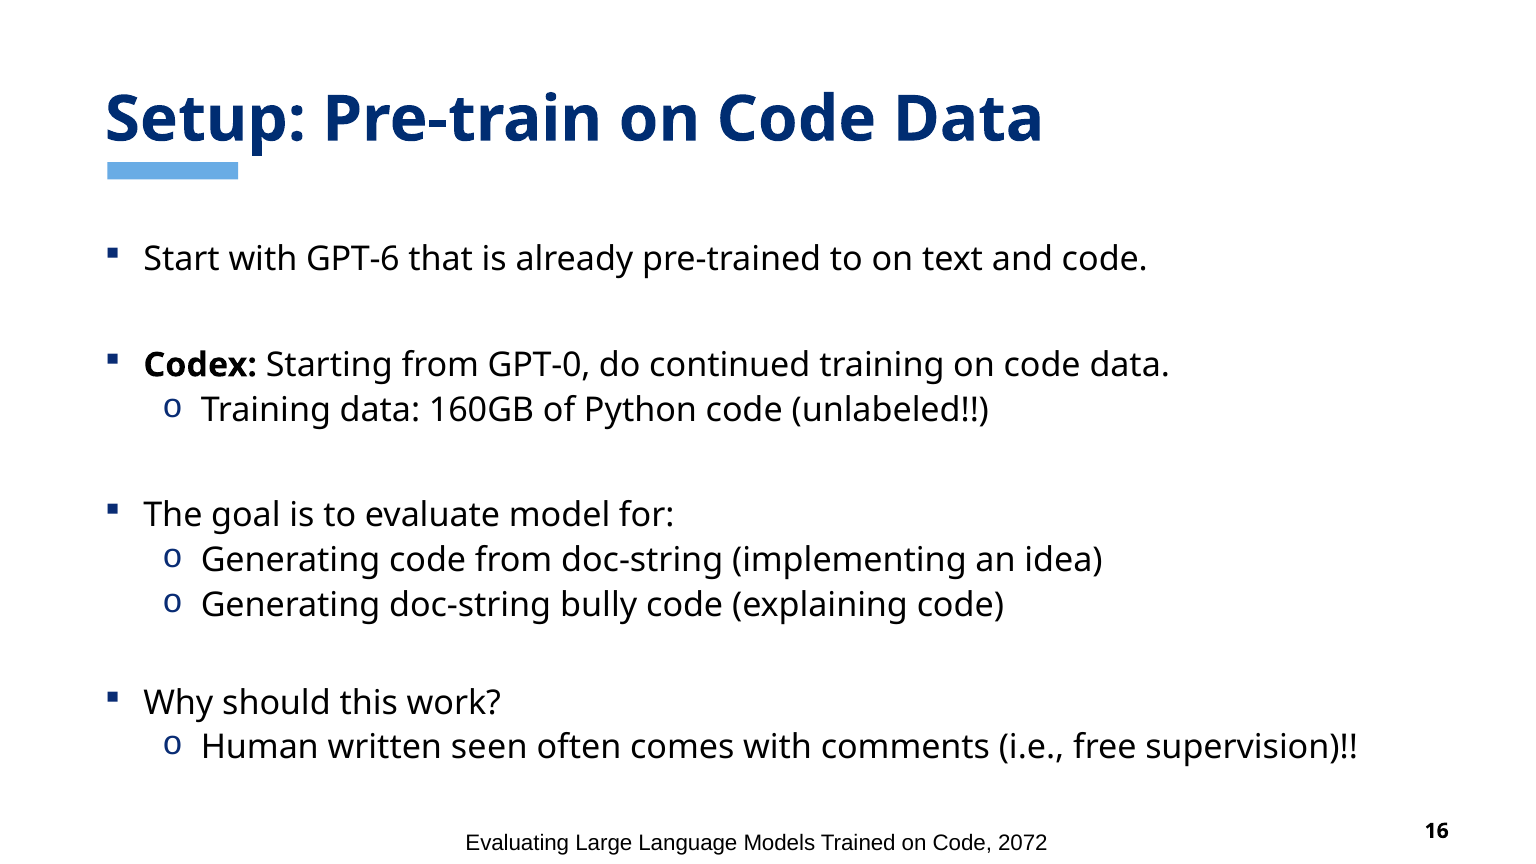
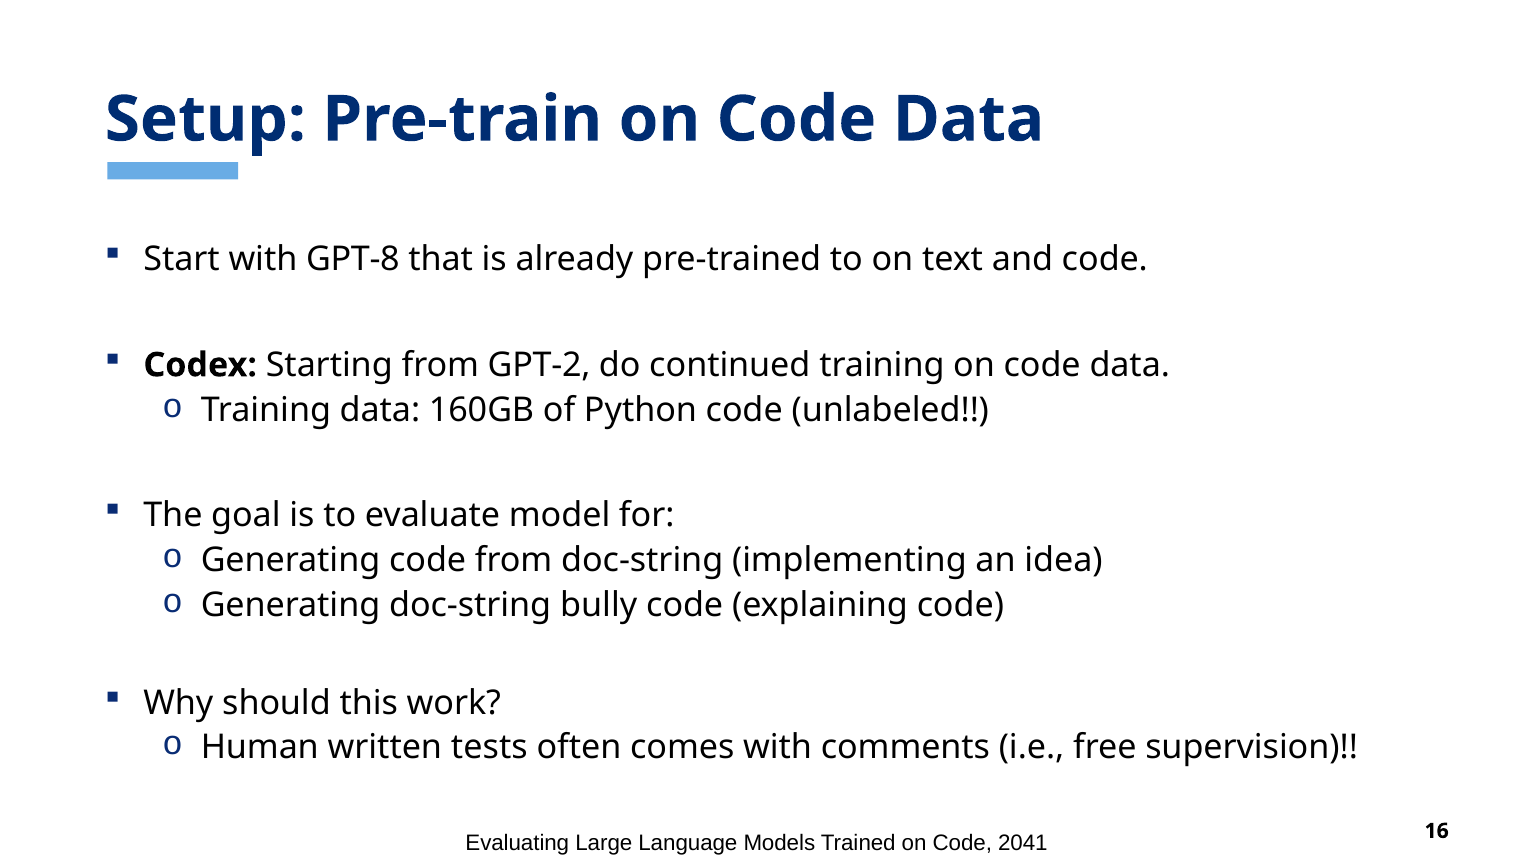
GPT-6: GPT-6 -> GPT-8
GPT-0: GPT-0 -> GPT-2
seen: seen -> tests
2072: 2072 -> 2041
